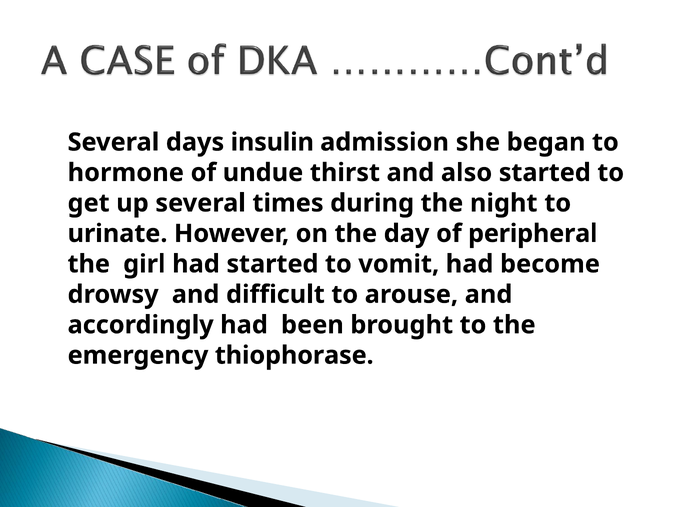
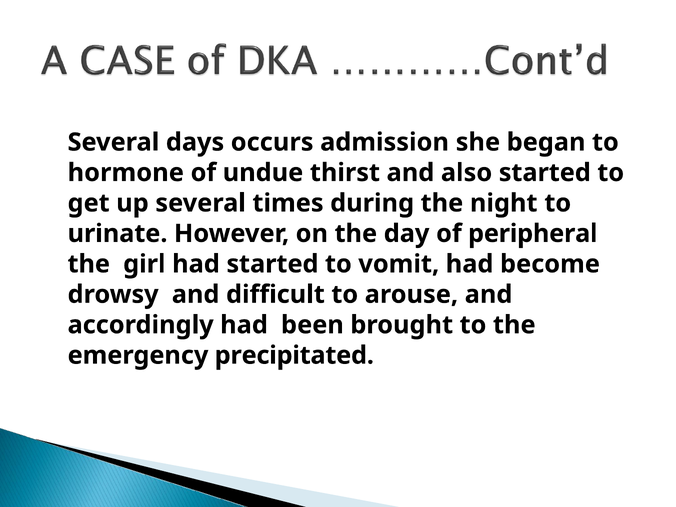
insulin: insulin -> occurs
thiophorase: thiophorase -> precipitated
